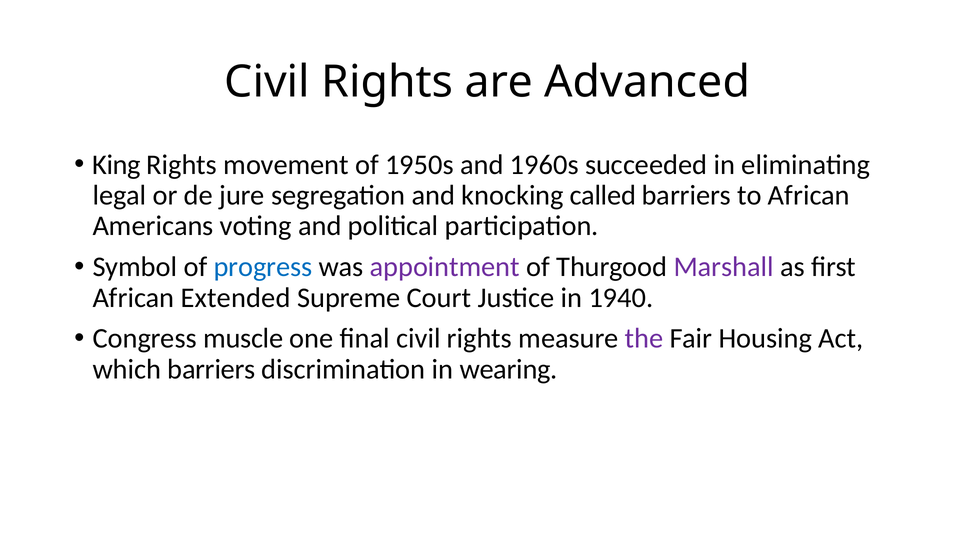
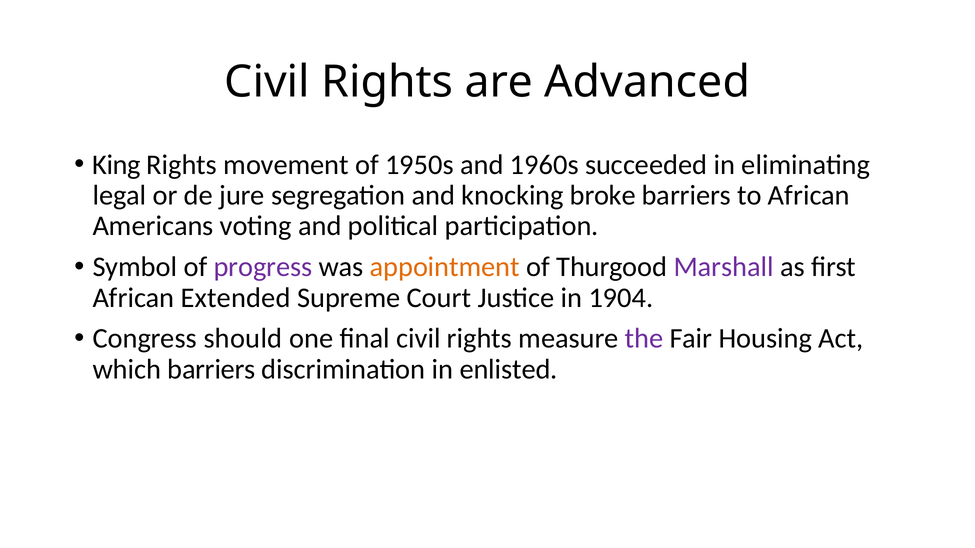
called: called -> broke
progress colour: blue -> purple
appointment colour: purple -> orange
1940: 1940 -> 1904
muscle: muscle -> should
wearing: wearing -> enlisted
